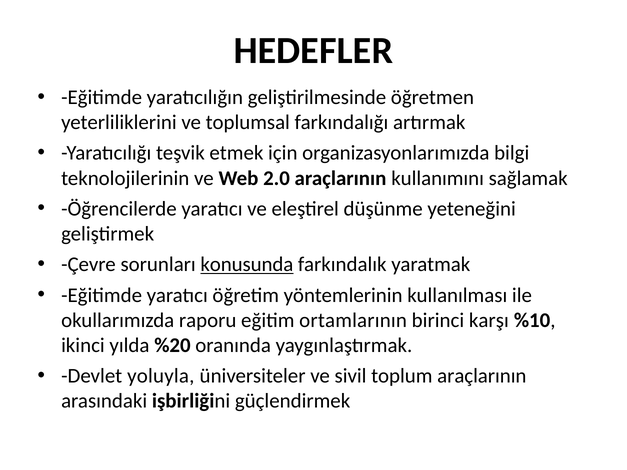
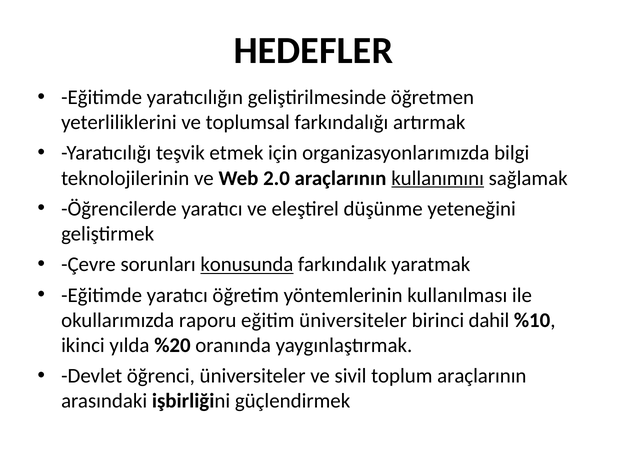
kullanımını underline: none -> present
eğitim ortamlarının: ortamlarının -> üniversiteler
karşı: karşı -> dahil
yoluyla: yoluyla -> öğrenci
